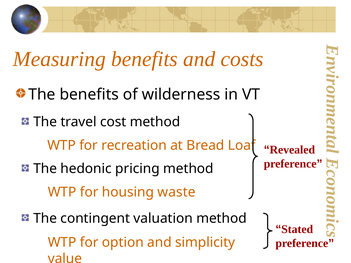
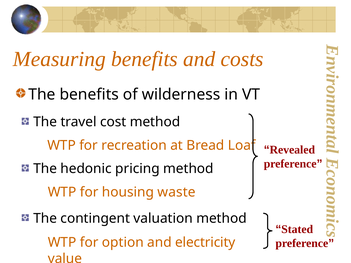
simplicity: simplicity -> electricity
